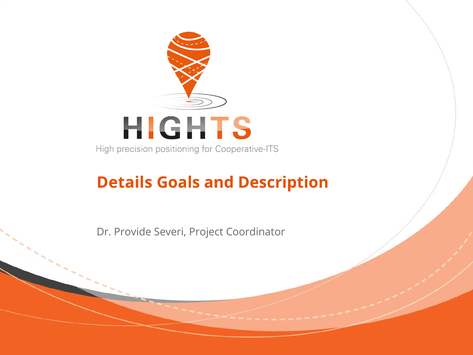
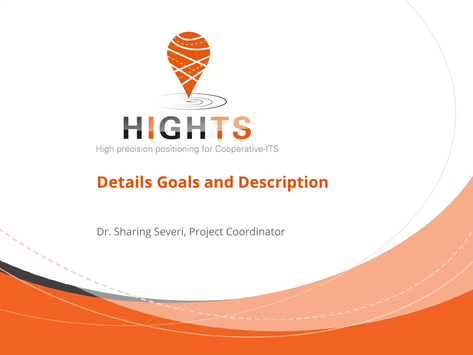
Provide: Provide -> Sharing
